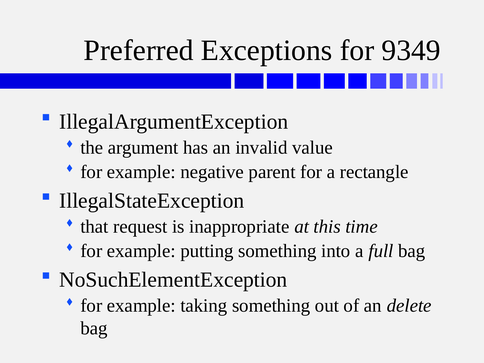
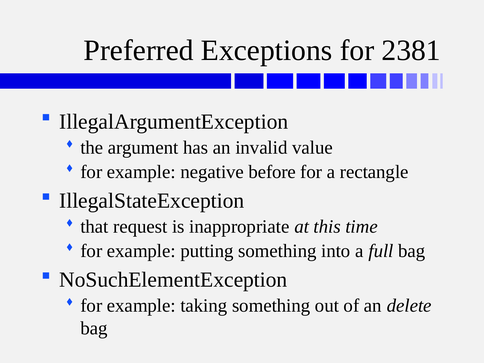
9349: 9349 -> 2381
parent: parent -> before
